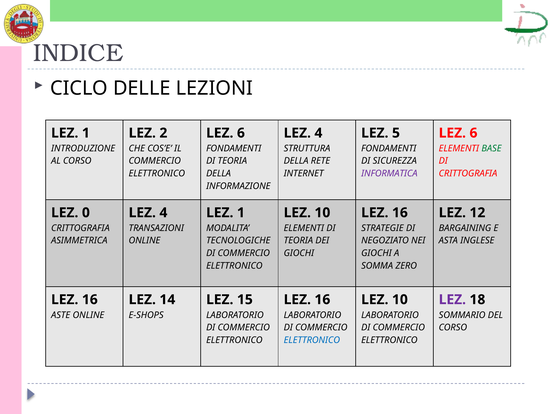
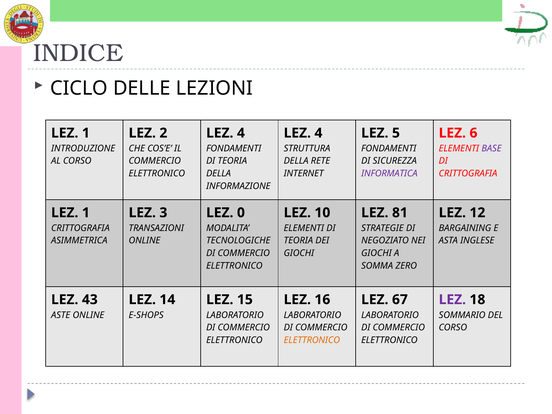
6 at (241, 133): 6 -> 4
BASE colour: green -> purple
0 at (86, 213): 0 -> 1
4 at (163, 213): 4 -> 3
1 at (241, 213): 1 -> 0
16 at (400, 213): 16 -> 81
16 at (90, 300): 16 -> 43
10 at (400, 300): 10 -> 67
ELETTRONICO at (312, 340) colour: blue -> orange
